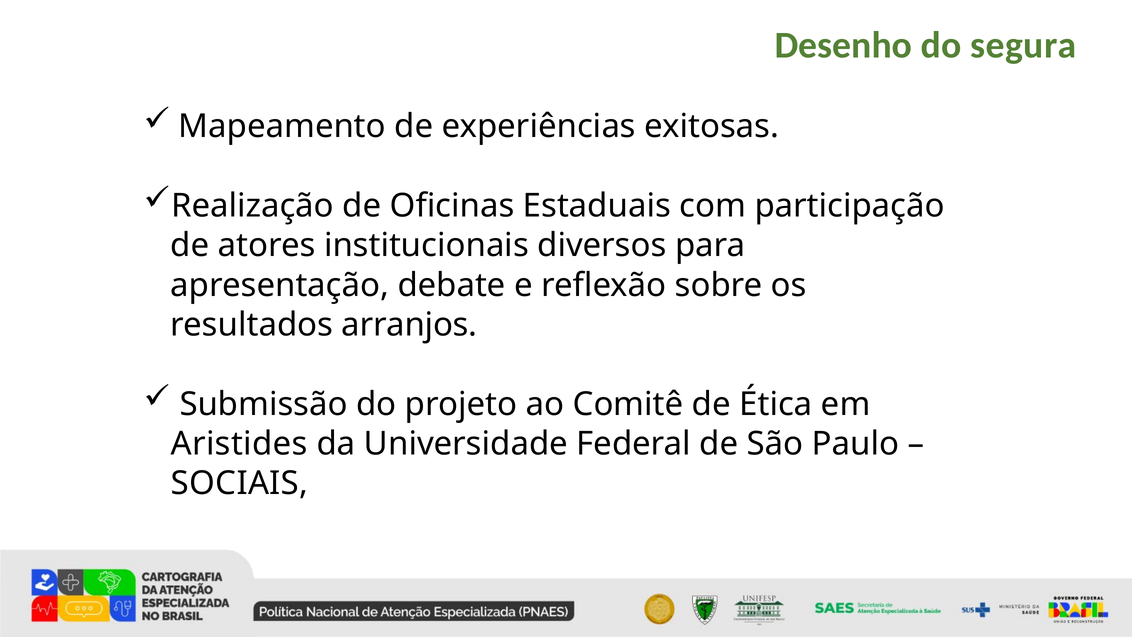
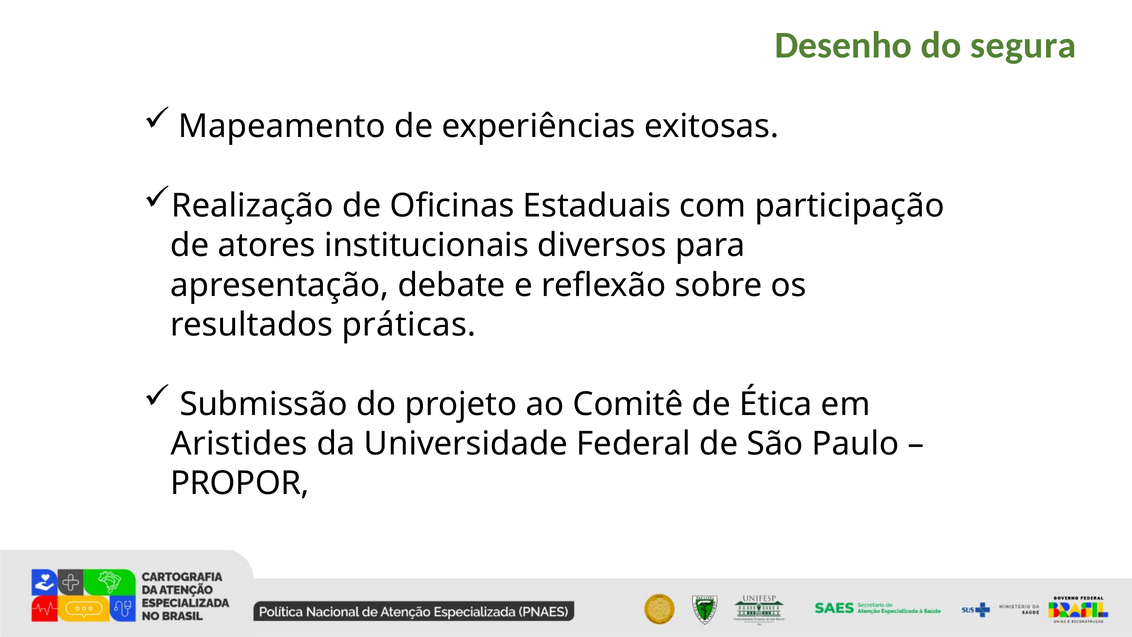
arranjos: arranjos -> práticas
SOCIAIS: SOCIAIS -> PROPOR
